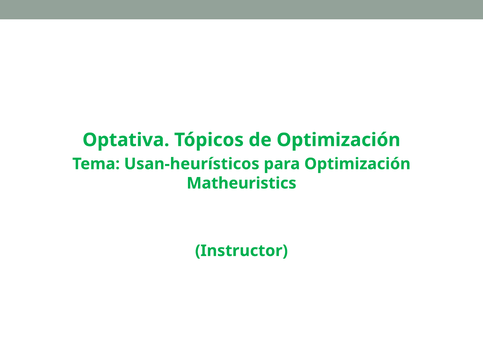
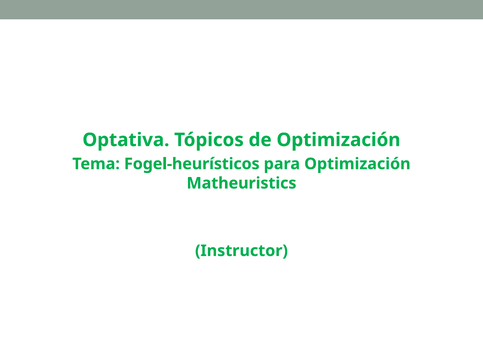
Usan-heurísticos: Usan-heurísticos -> Fogel-heurísticos
